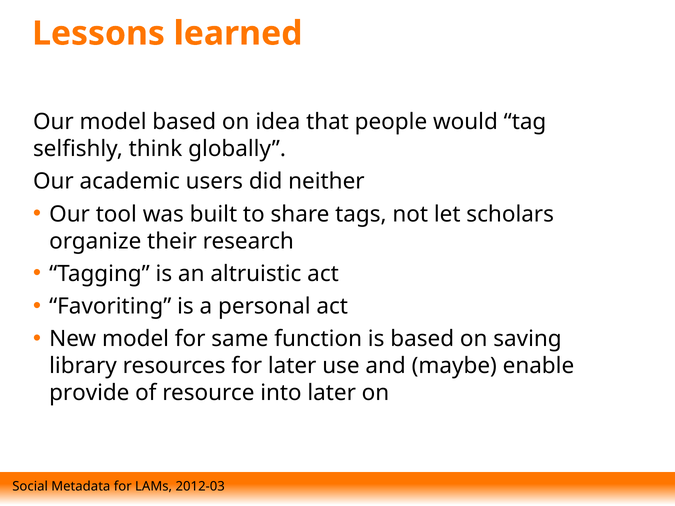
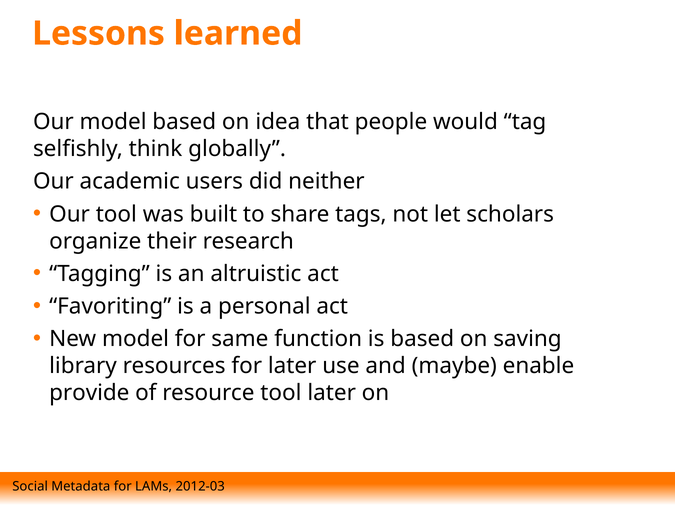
resource into: into -> tool
